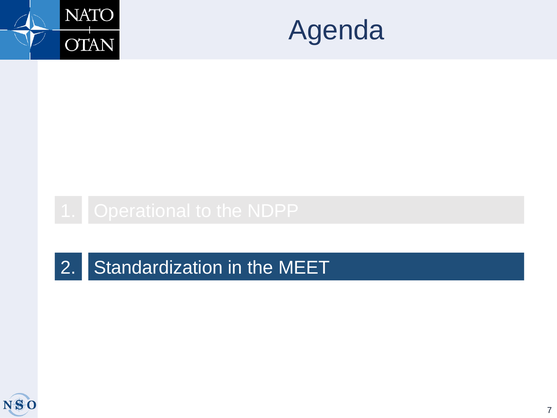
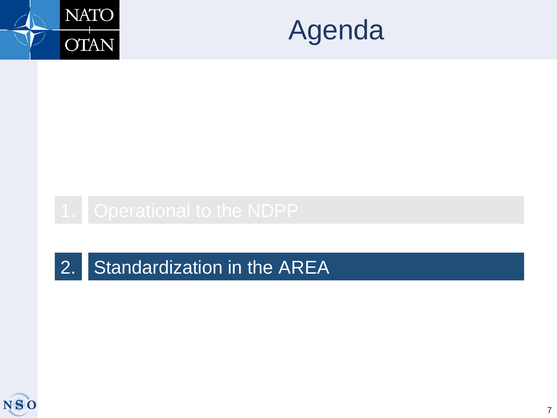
MEET: MEET -> AREA
